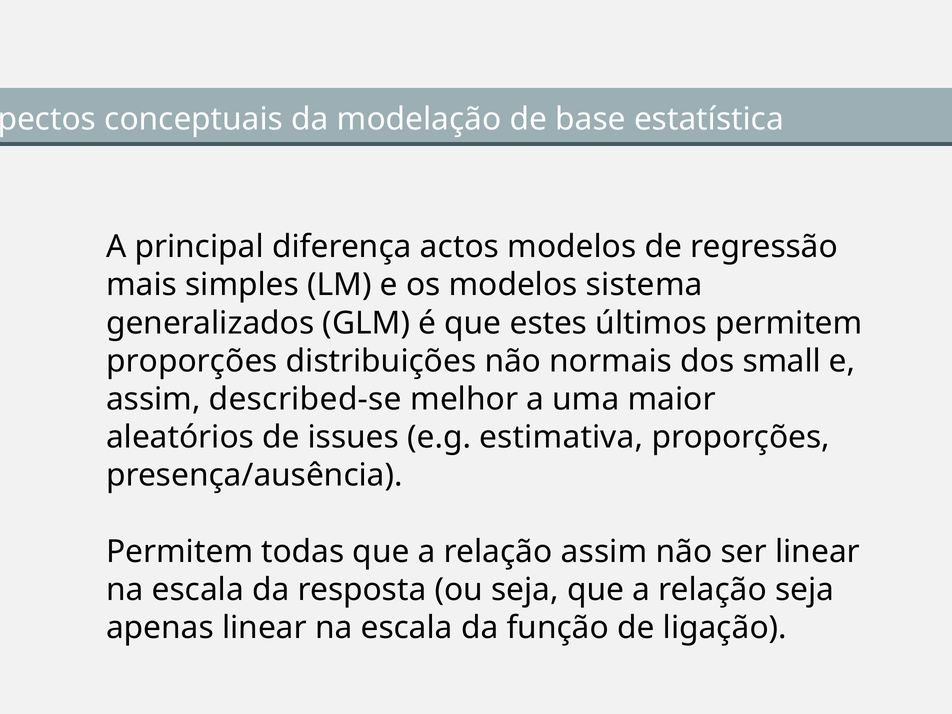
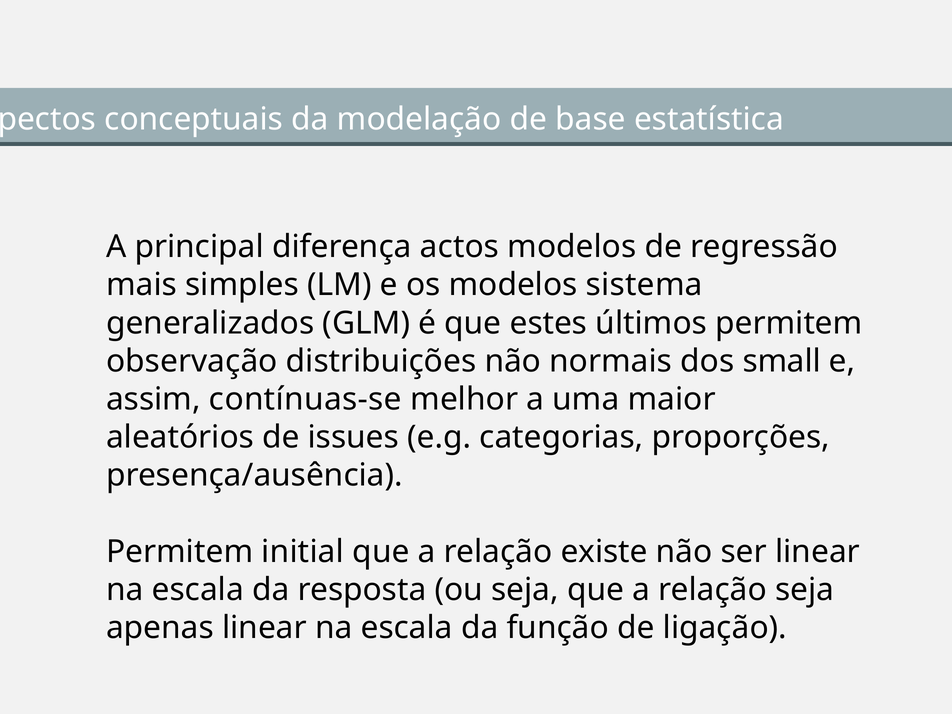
proporções at (192, 361): proporções -> observação
described-se: described-se -> contínuas-se
estimativa: estimativa -> categorias
todas: todas -> initial
relação assim: assim -> existe
